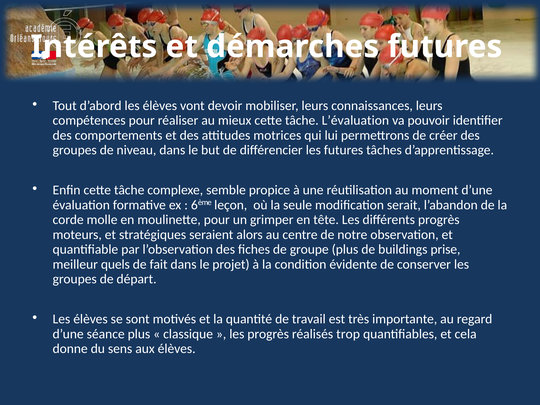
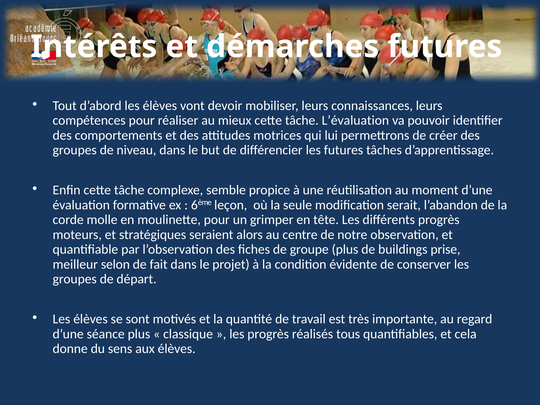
quels: quels -> selon
trop: trop -> tous
